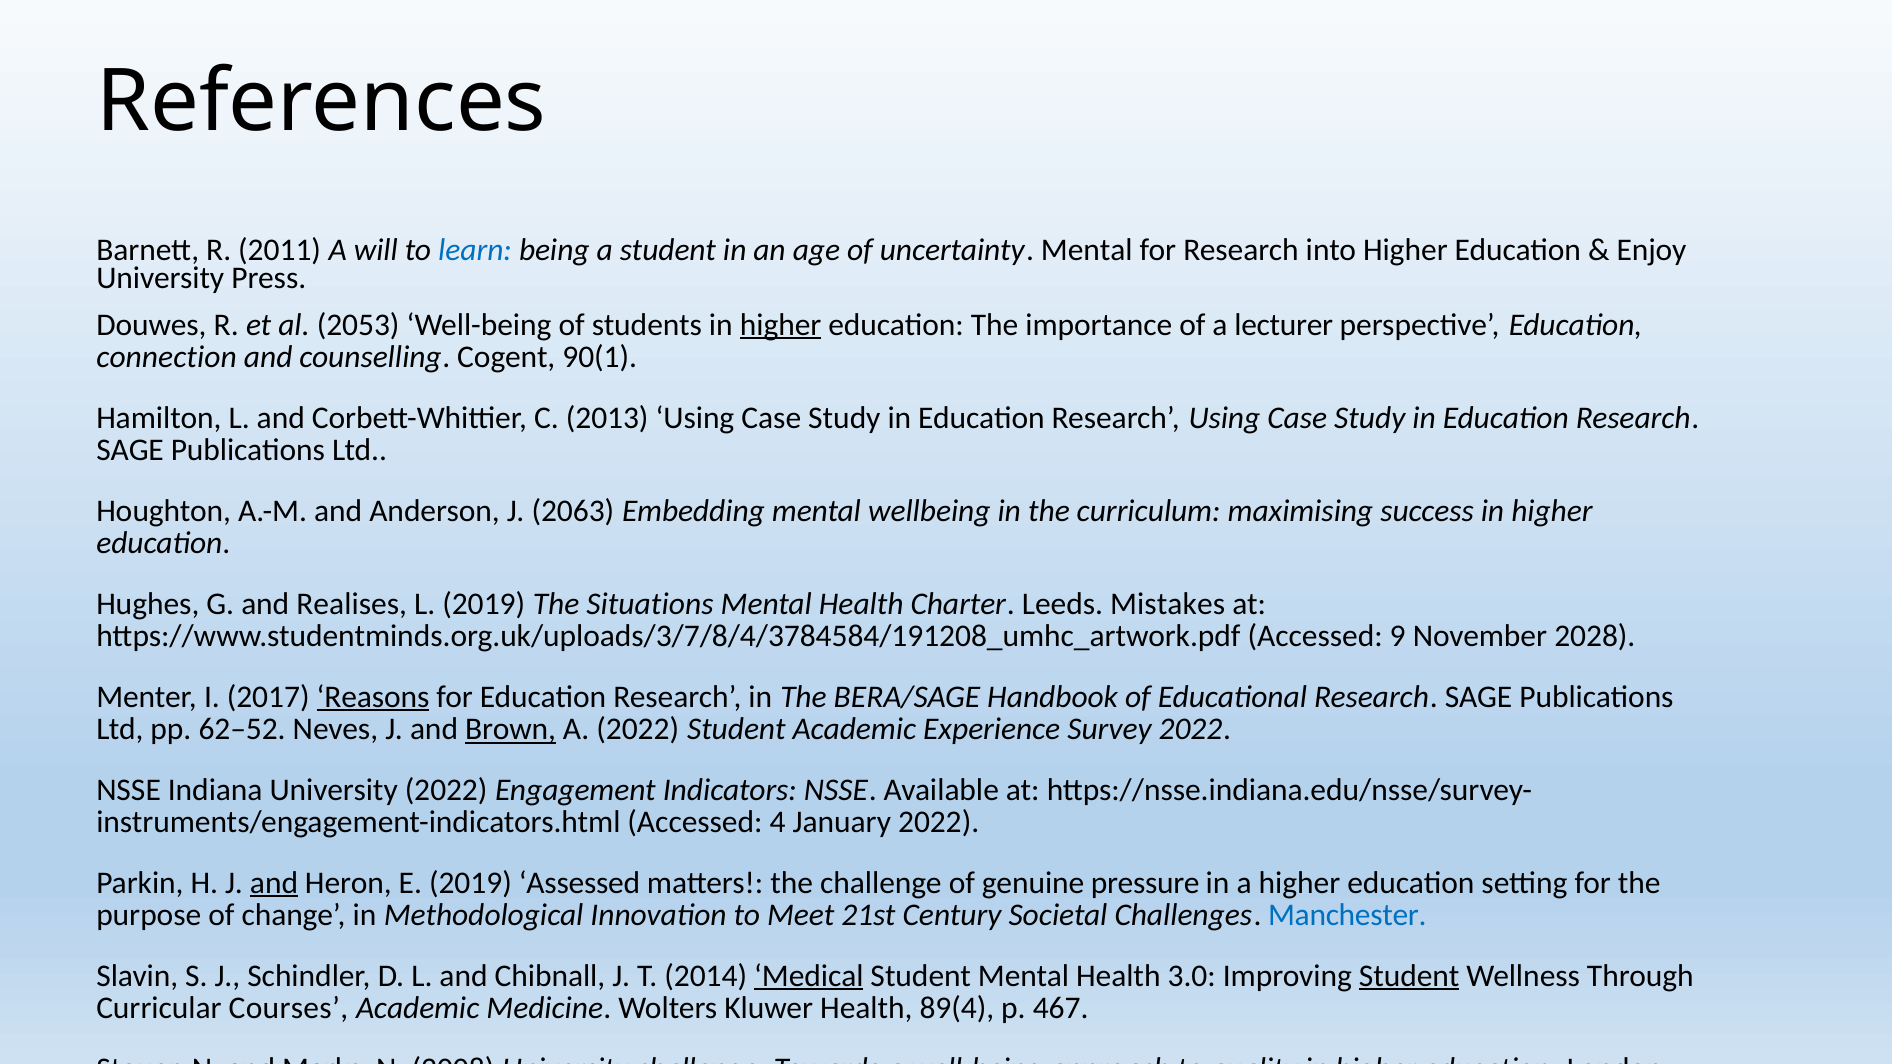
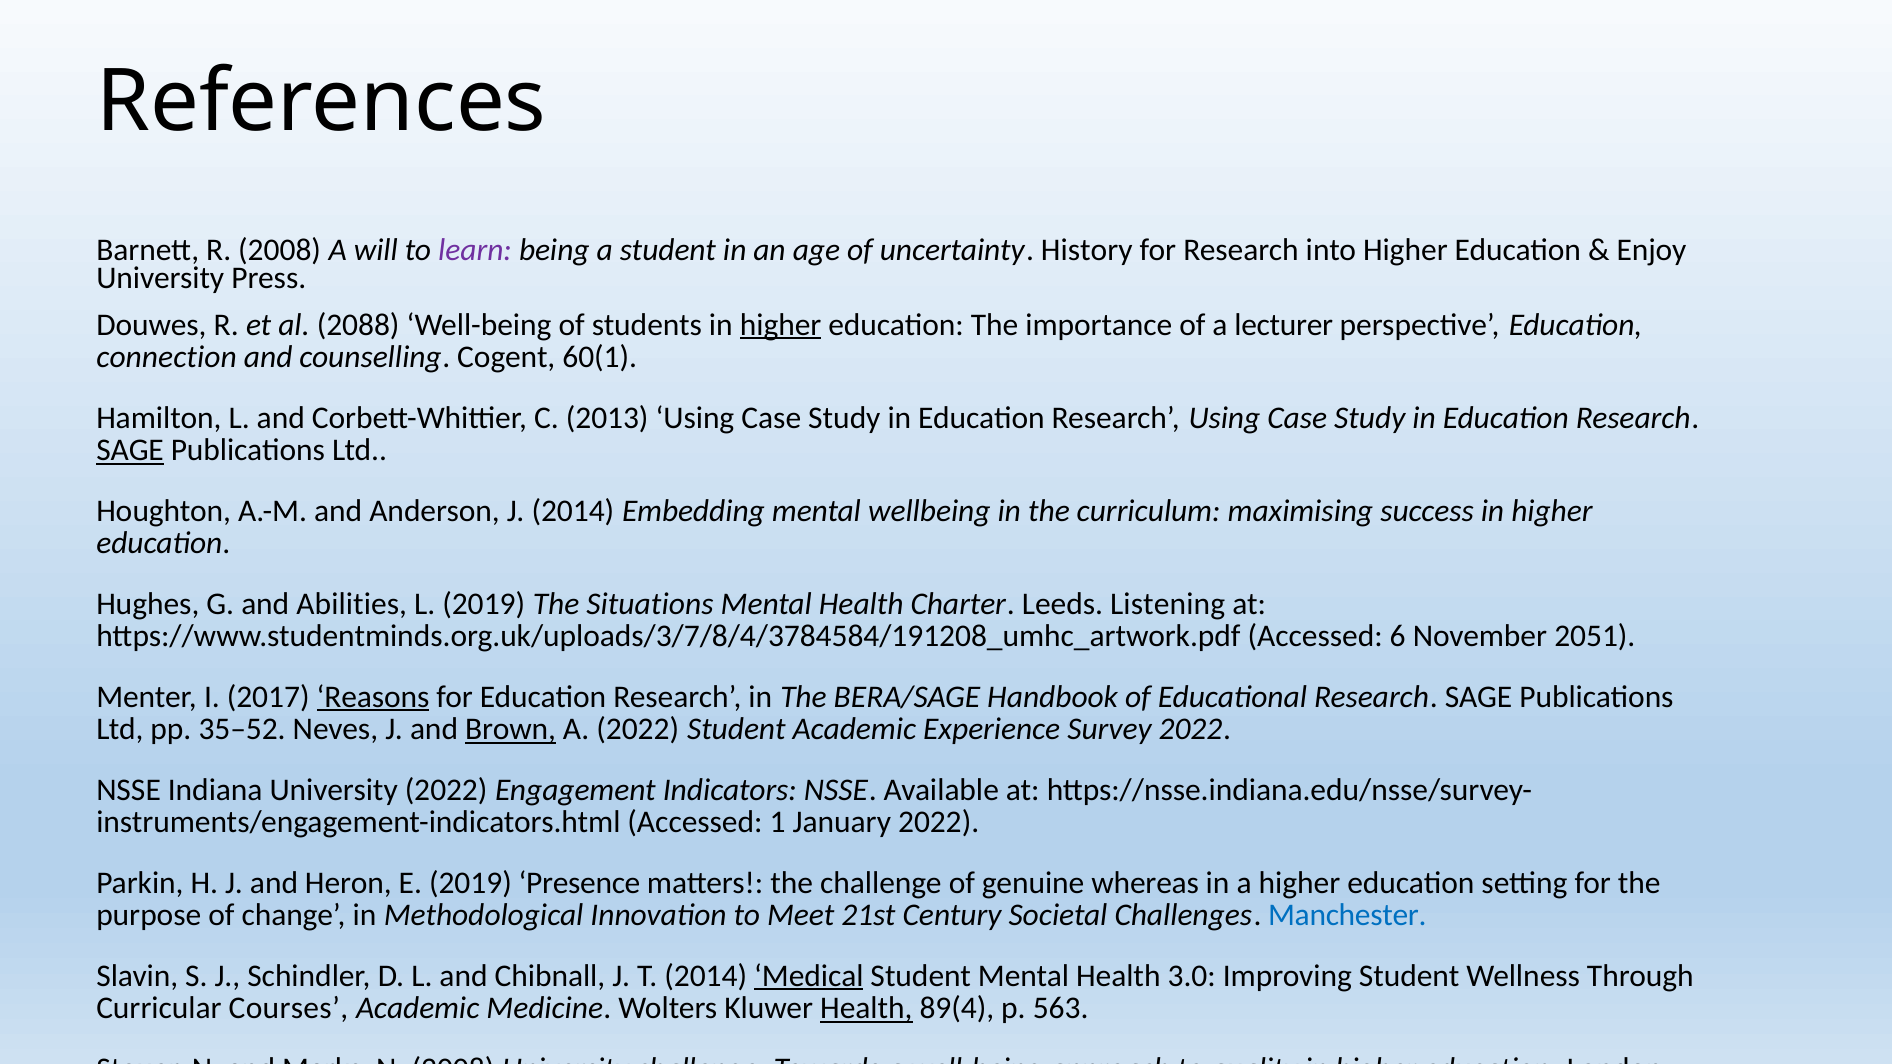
R 2011: 2011 -> 2008
learn colour: blue -> purple
uncertainty Mental: Mental -> History
2053: 2053 -> 2088
90(1: 90(1 -> 60(1
SAGE at (130, 450) underline: none -> present
J 2063: 2063 -> 2014
Realises: Realises -> Abilities
Mistakes: Mistakes -> Listening
9: 9 -> 6
2028: 2028 -> 2051
62–52: 62–52 -> 35–52
4: 4 -> 1
and at (274, 883) underline: present -> none
Assessed: Assessed -> Presence
pressure: pressure -> whereas
Student at (1409, 976) underline: present -> none
Health at (866, 1008) underline: none -> present
467: 467 -> 563
